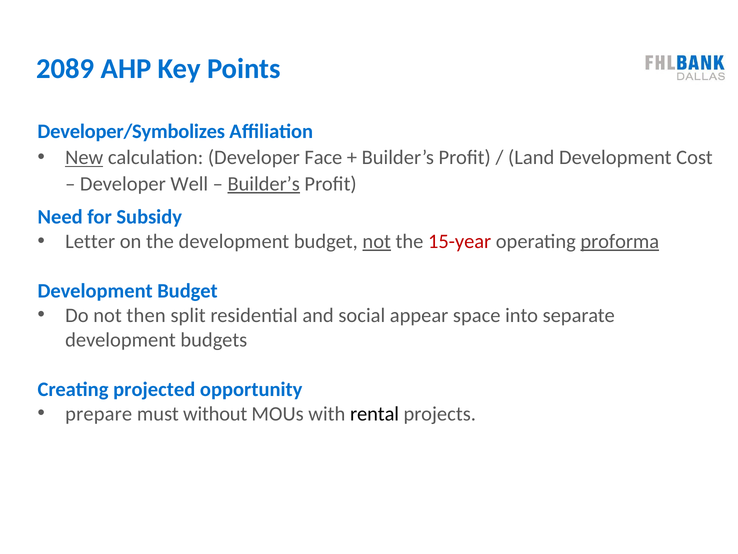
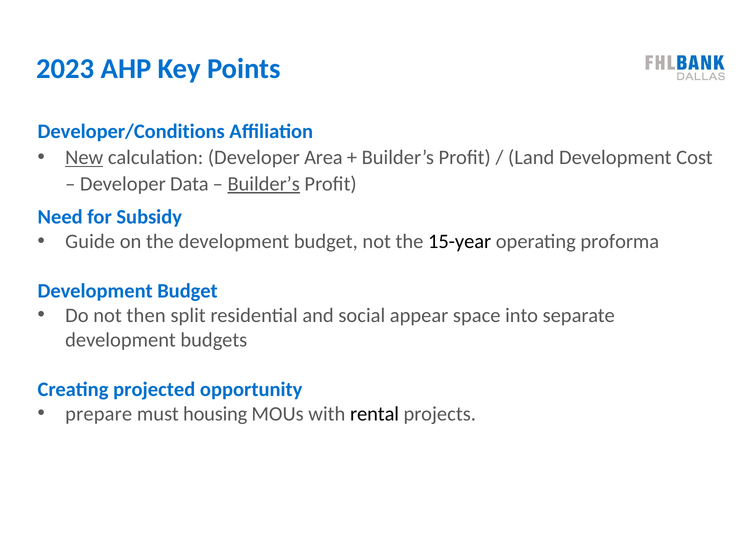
2089: 2089 -> 2023
Developer/Symbolizes: Developer/Symbolizes -> Developer/Conditions
Face: Face -> Area
Well: Well -> Data
Letter: Letter -> Guide
not at (377, 241) underline: present -> none
15-year colour: red -> black
proforma underline: present -> none
without: without -> housing
